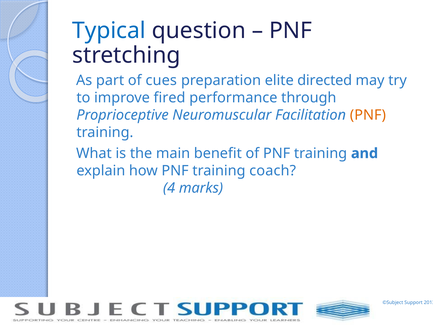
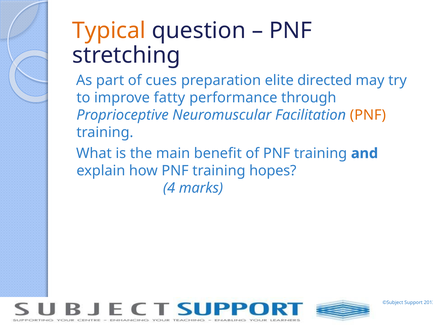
Typical colour: blue -> orange
fired: fired -> fatty
coach: coach -> hopes
